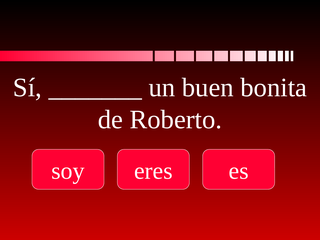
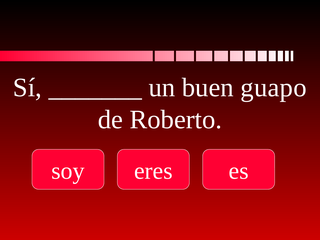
bonita: bonita -> guapo
